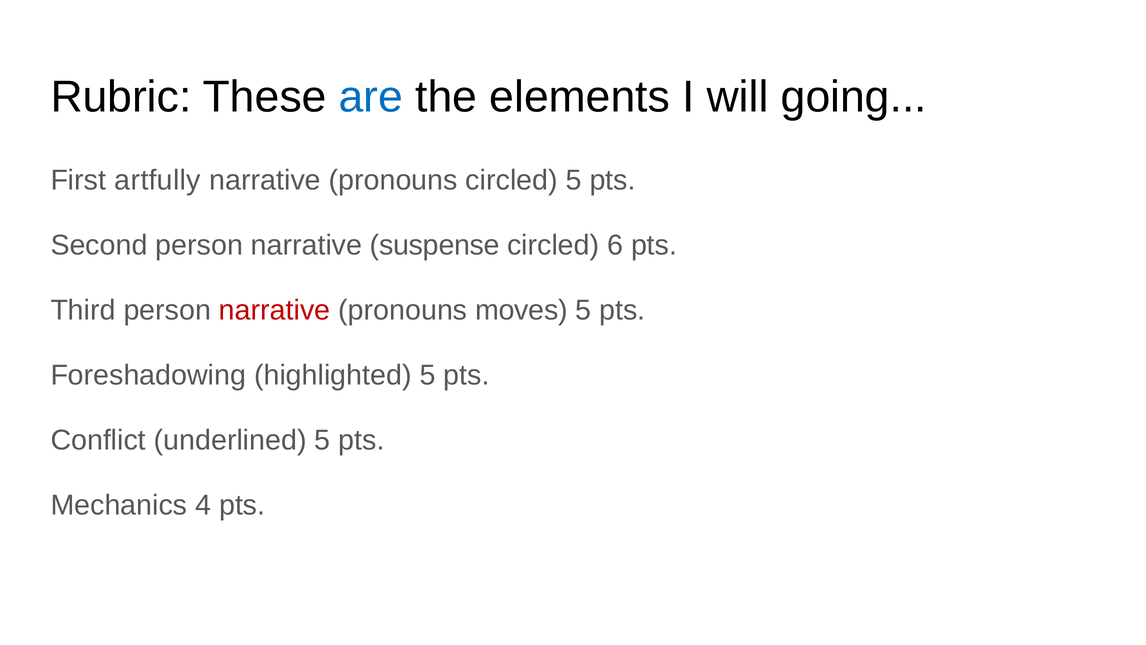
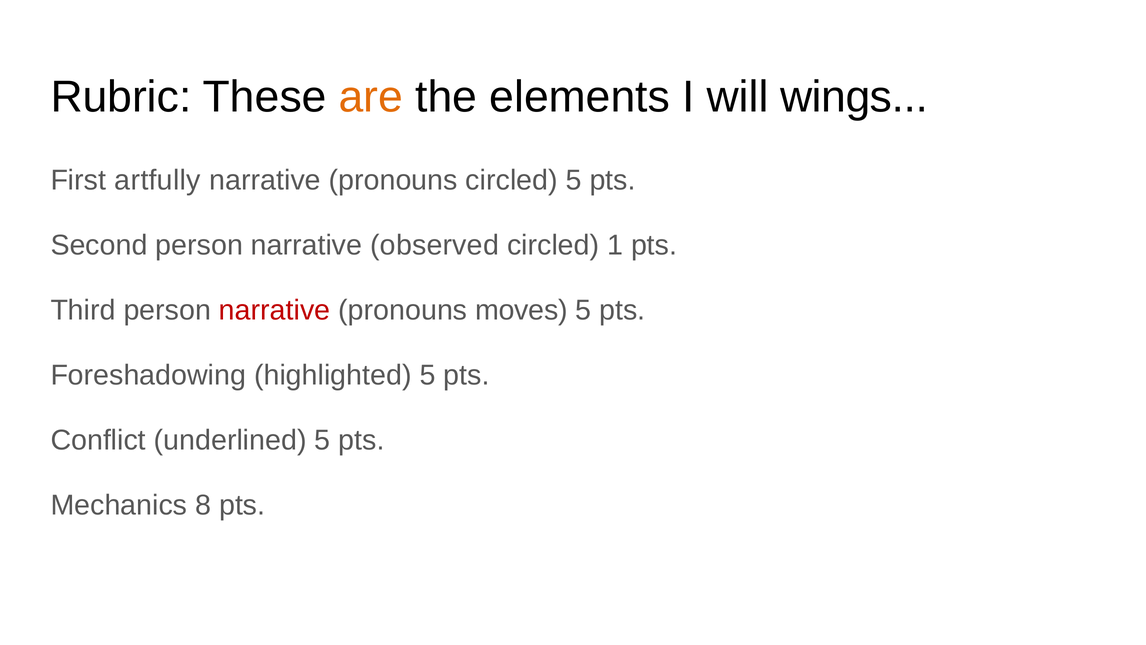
are colour: blue -> orange
going: going -> wings
suspense: suspense -> observed
6: 6 -> 1
4: 4 -> 8
